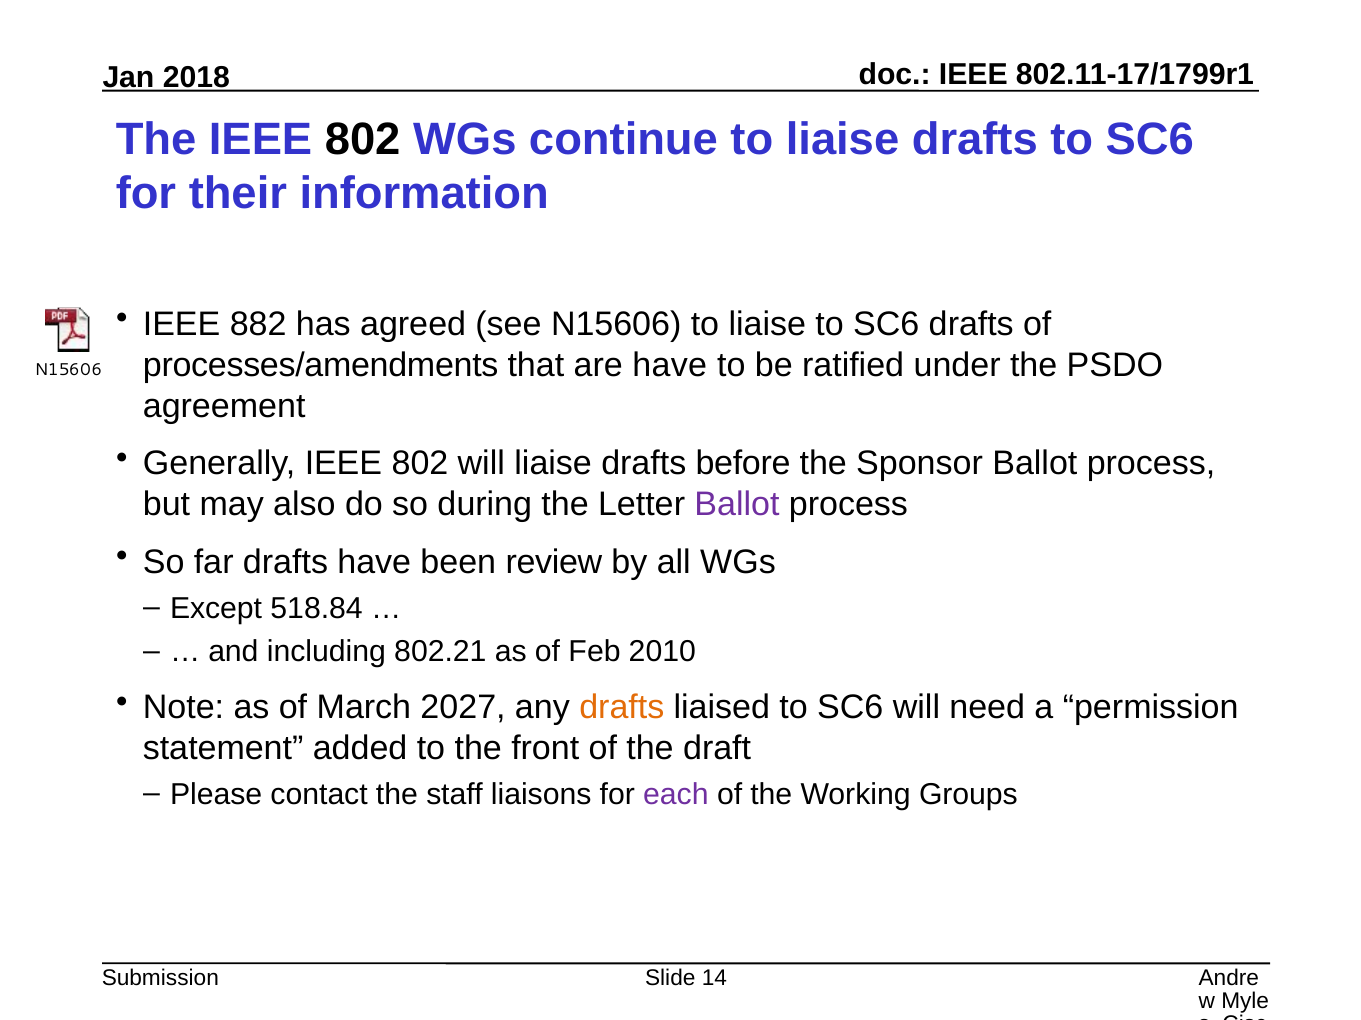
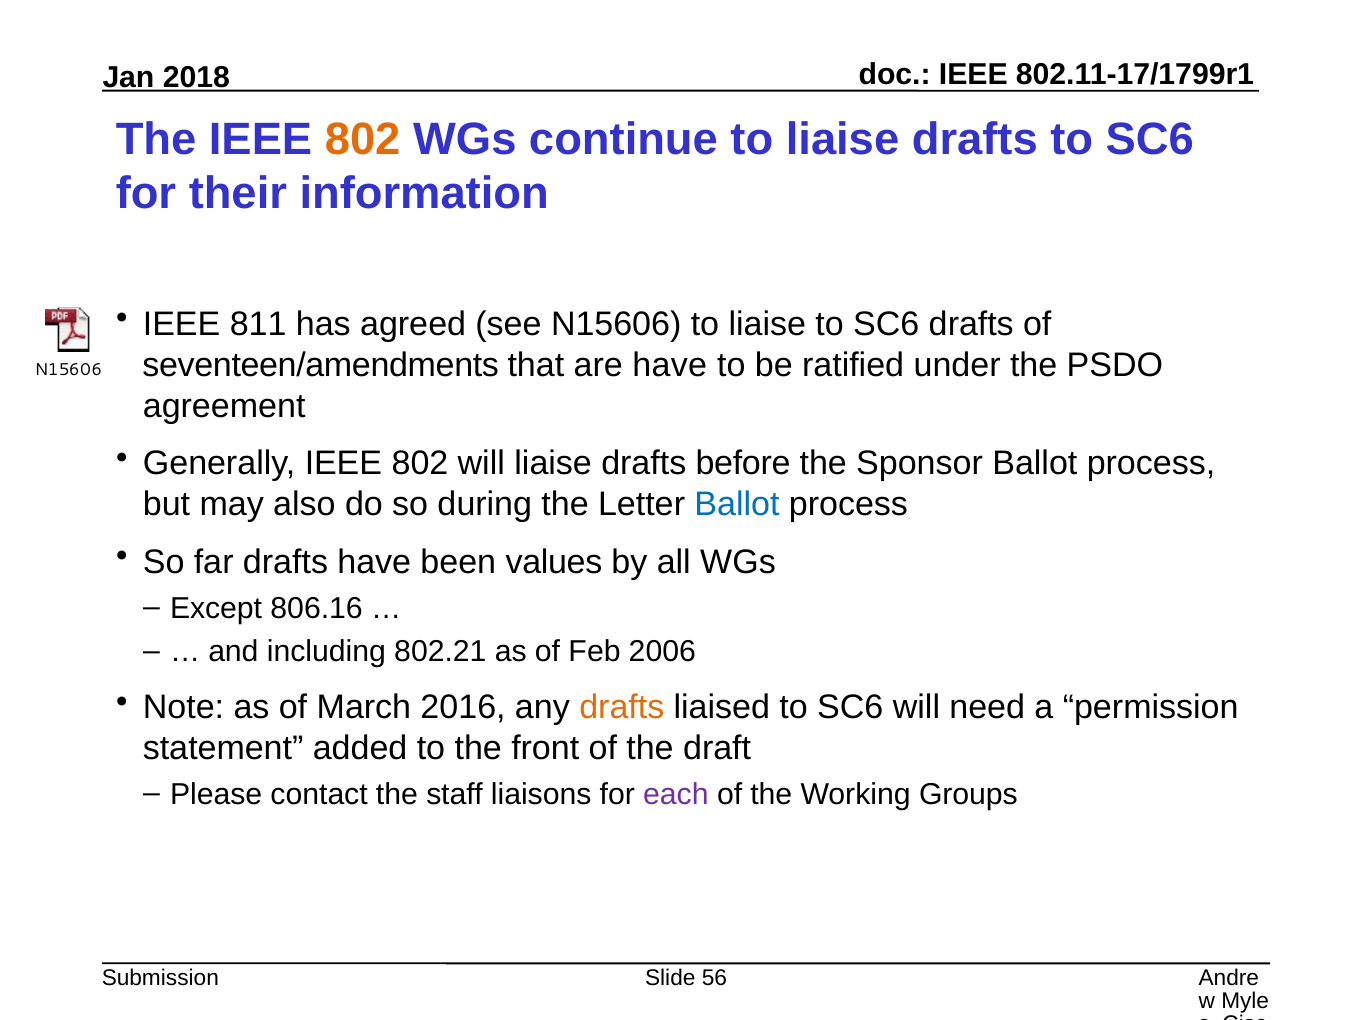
802 at (363, 139) colour: black -> orange
882: 882 -> 811
processes/amendments: processes/amendments -> seventeen/amendments
Ballot at (737, 505) colour: purple -> blue
review: review -> values
518.84: 518.84 -> 806.16
2010: 2010 -> 2006
2027: 2027 -> 2016
14: 14 -> 56
